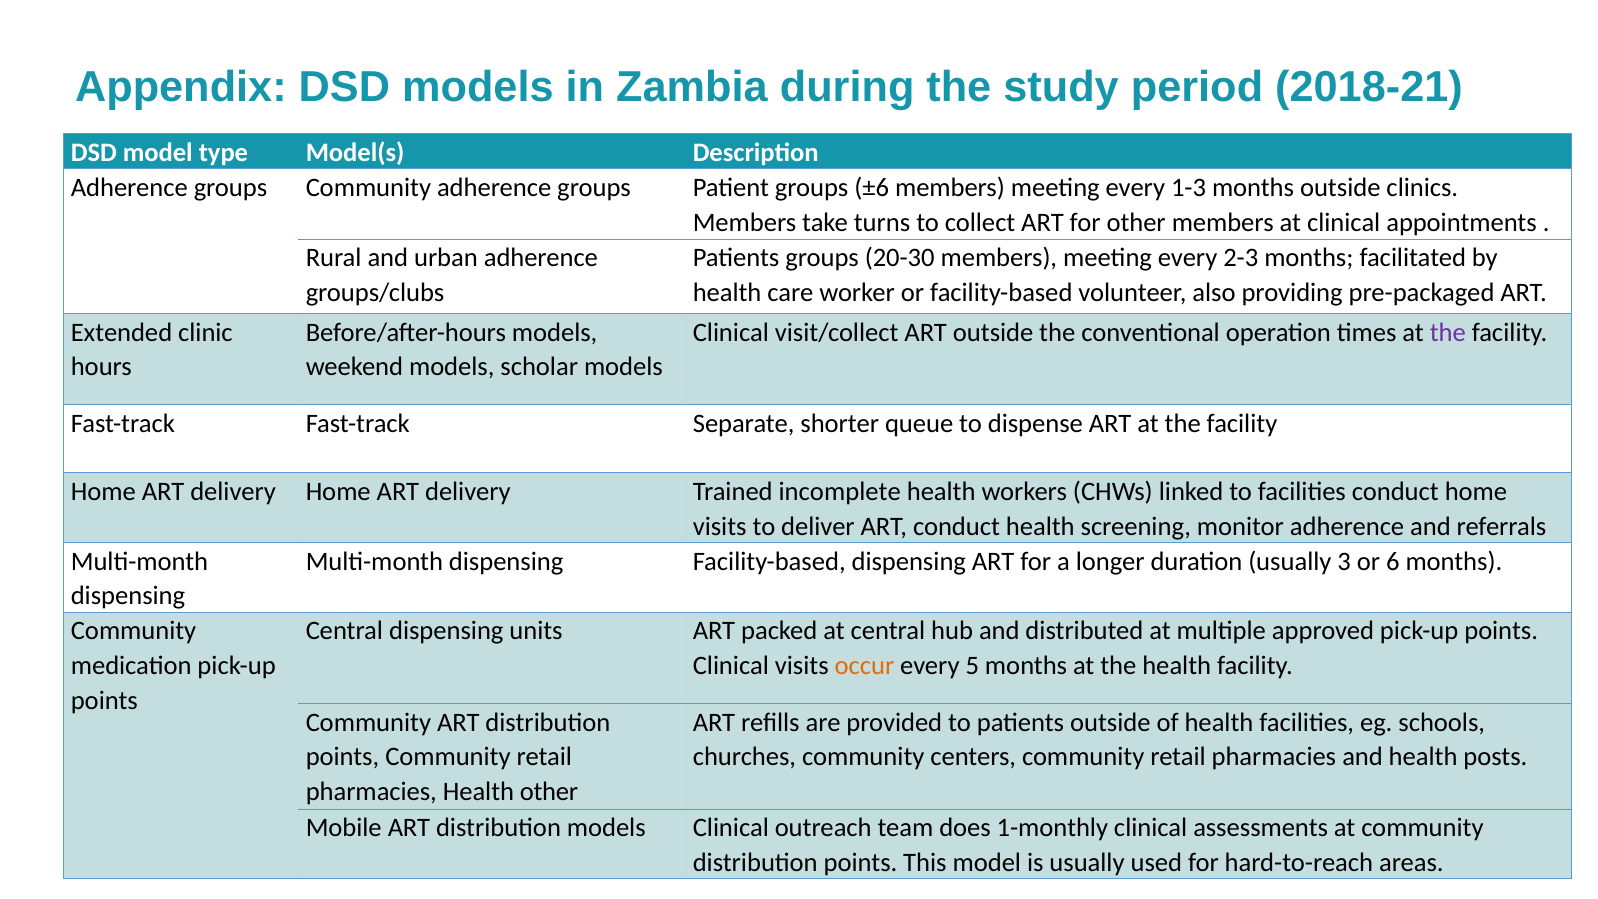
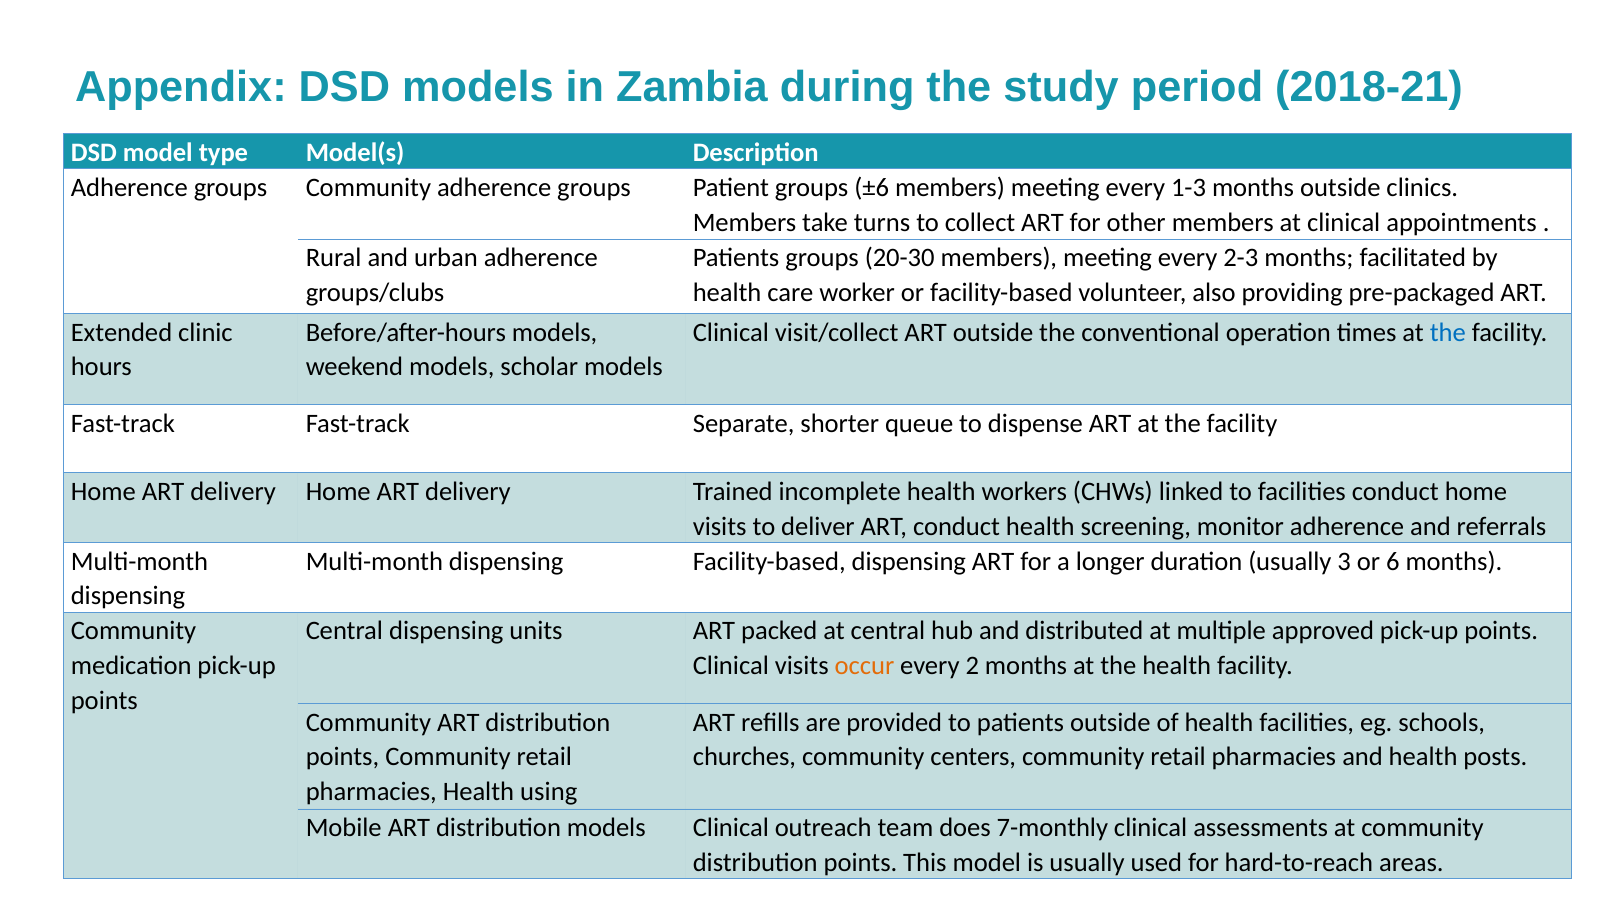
the at (1448, 332) colour: purple -> blue
5: 5 -> 2
Health other: other -> using
1-monthly: 1-monthly -> 7-monthly
